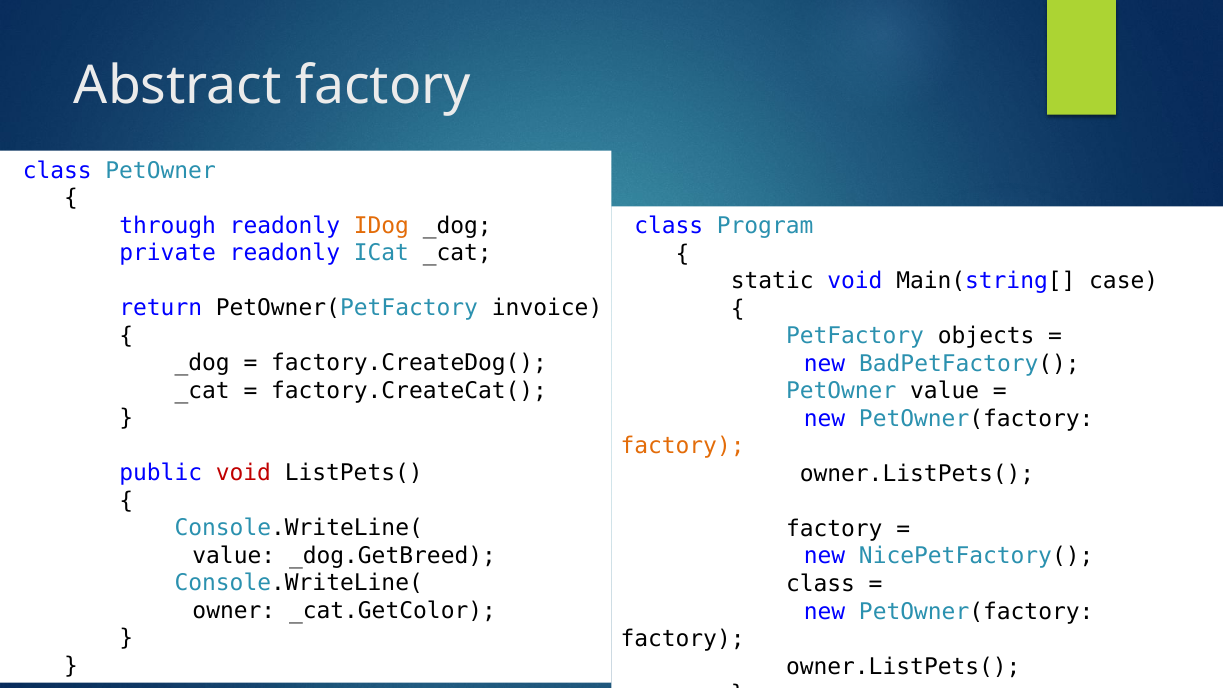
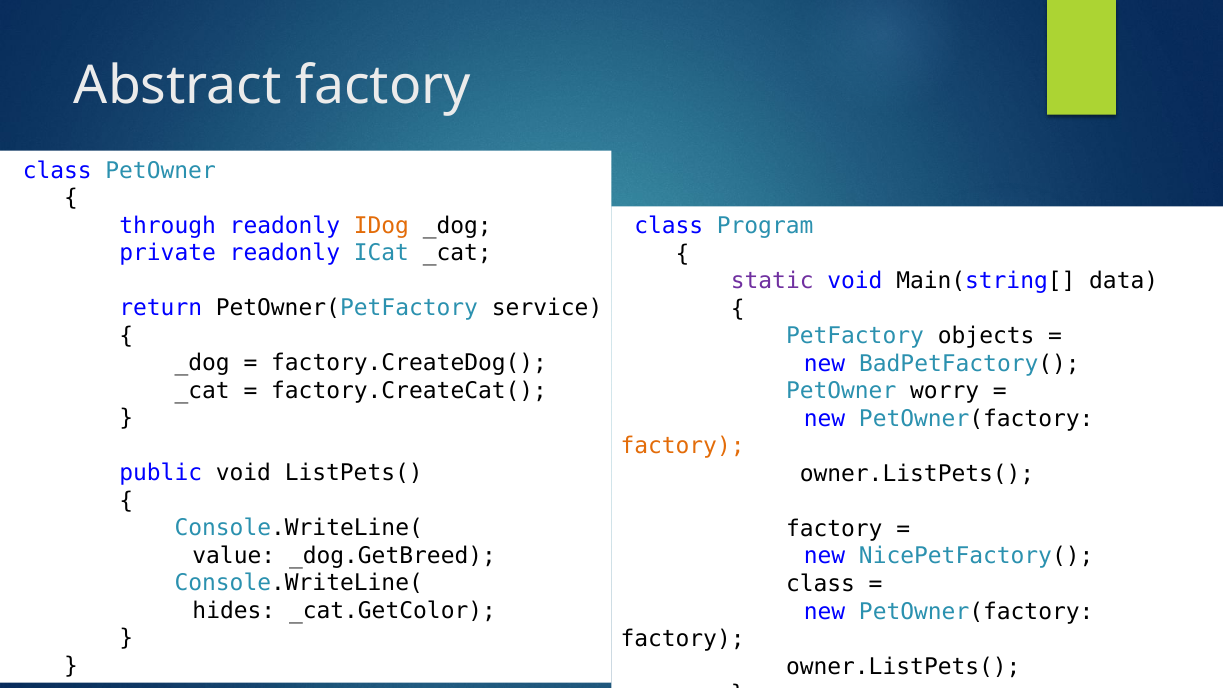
static colour: black -> purple
case: case -> data
invoice: invoice -> service
PetOwner value: value -> worry
void at (243, 473) colour: red -> black
owner: owner -> hides
